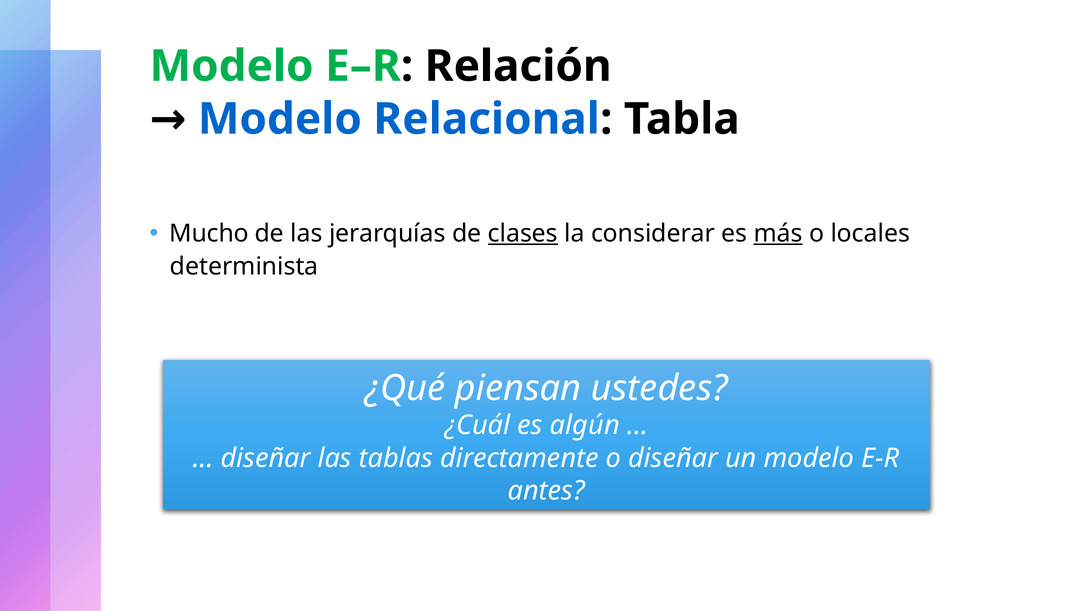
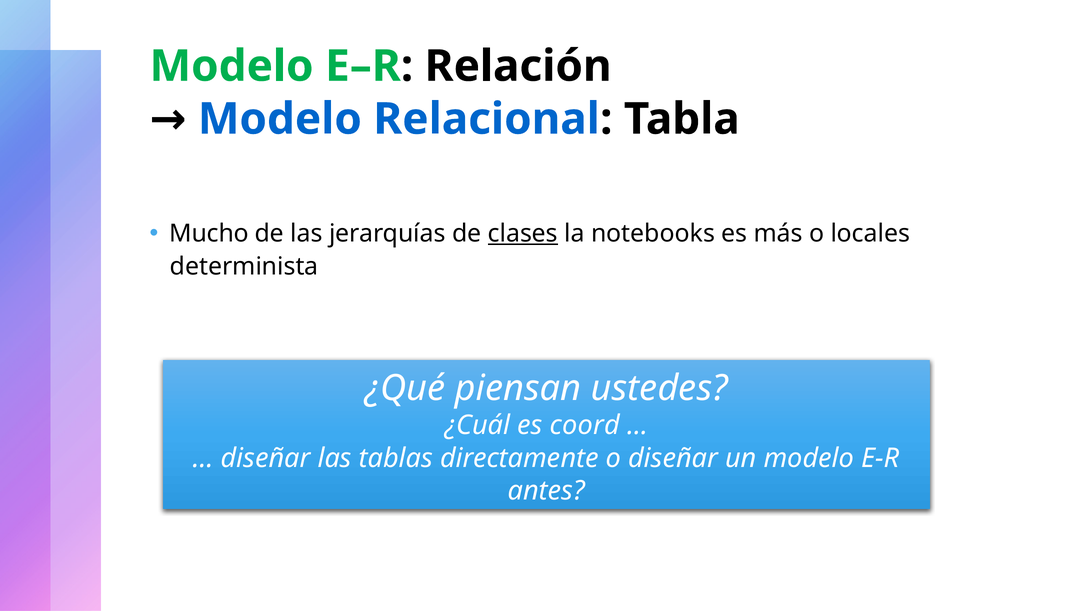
considerar: considerar -> notebooks
más underline: present -> none
algún: algún -> coord
